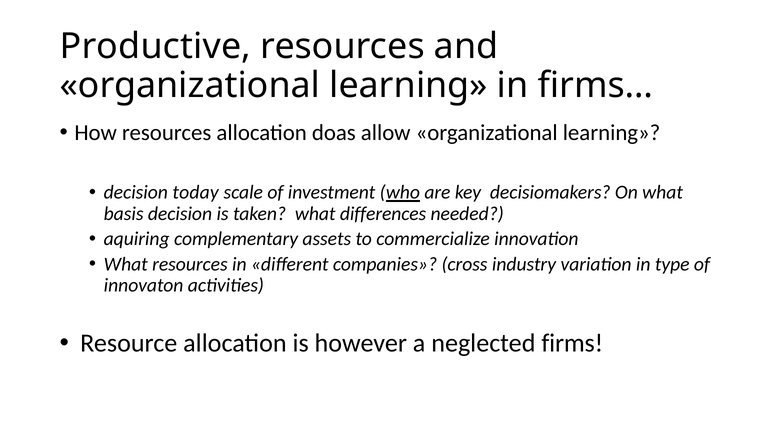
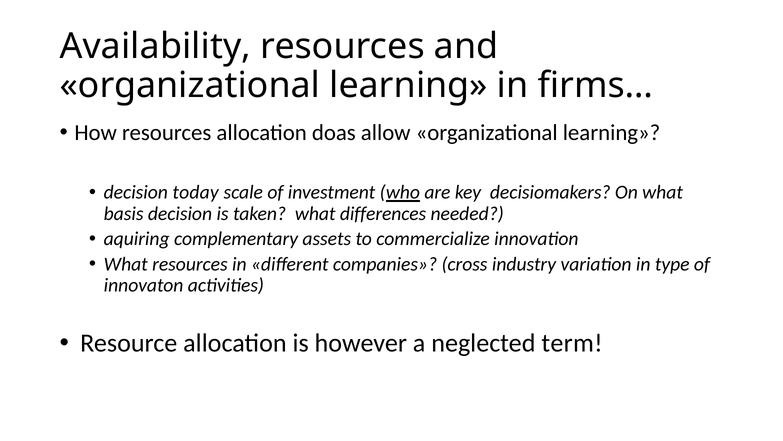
Productive: Productive -> Availability
firms: firms -> term
